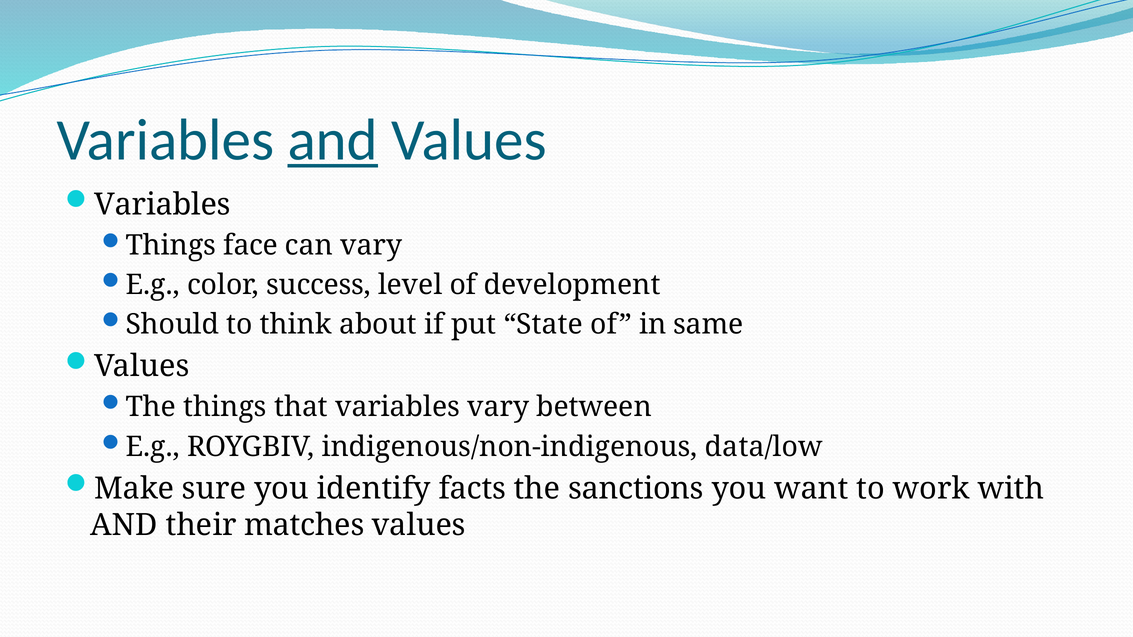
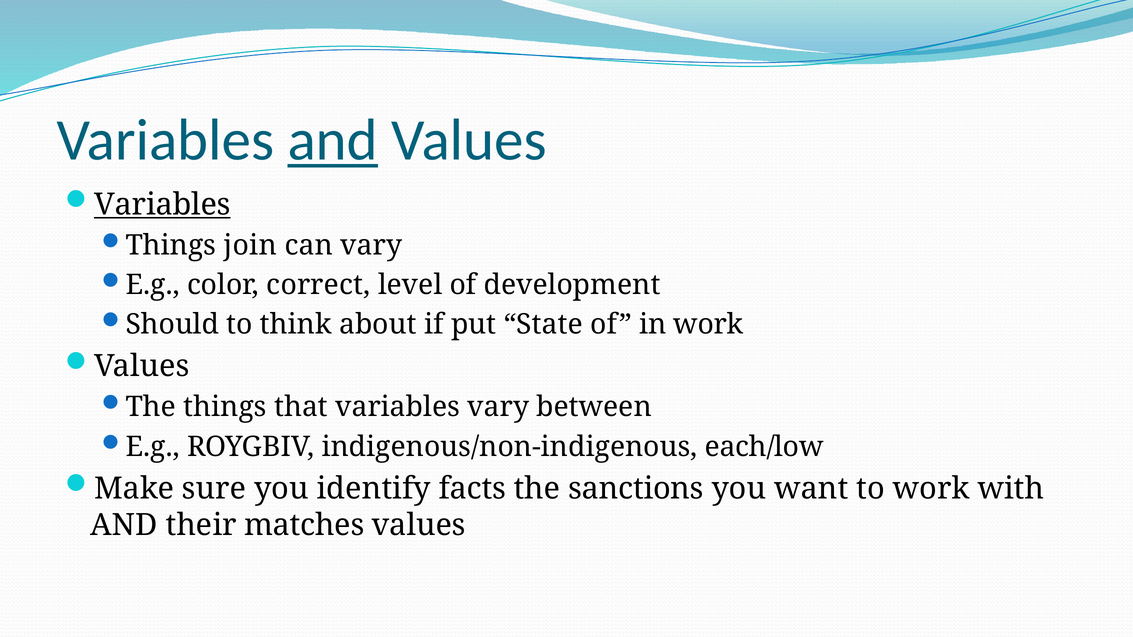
Variables at (162, 205) underline: none -> present
face: face -> join
success: success -> correct
in same: same -> work
data/low: data/low -> each/low
